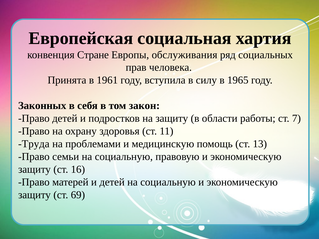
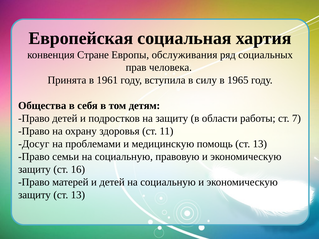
Законных: Законных -> Общества
закон: закон -> детям
Труда: Труда -> Досуг
защиту ст 69: 69 -> 13
